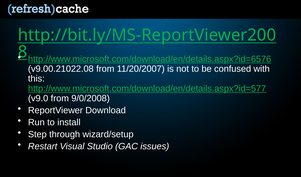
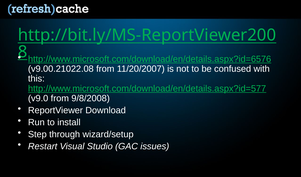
9/0/2008: 9/0/2008 -> 9/8/2008
